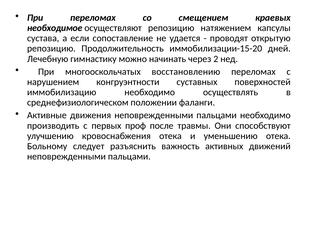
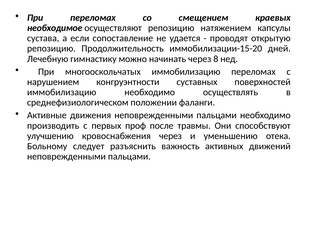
2: 2 -> 8
многооскольчатых восстановлению: восстановлению -> иммобилизацию
кровоснабжения отека: отека -> через
